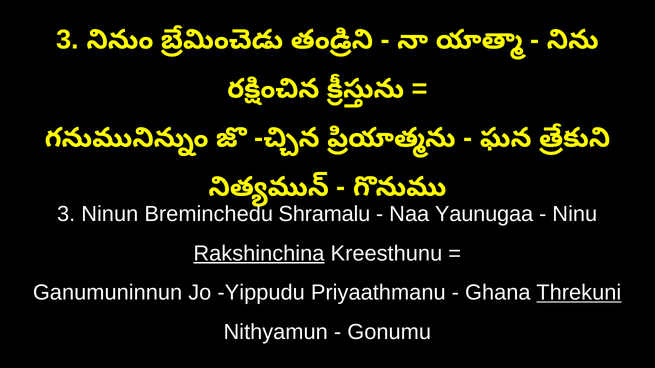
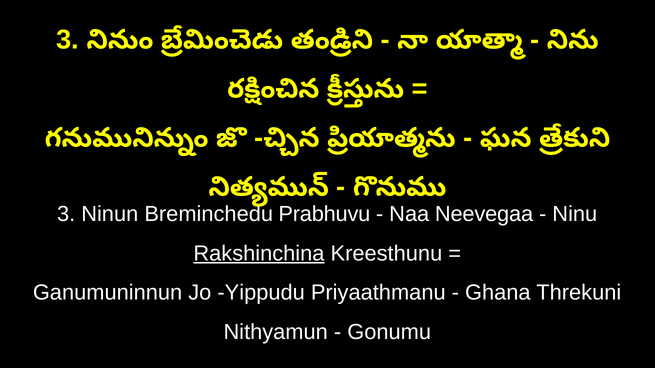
Shramalu: Shramalu -> Prabhuvu
Yaunugaa: Yaunugaa -> Neevegaa
Threkuni underline: present -> none
